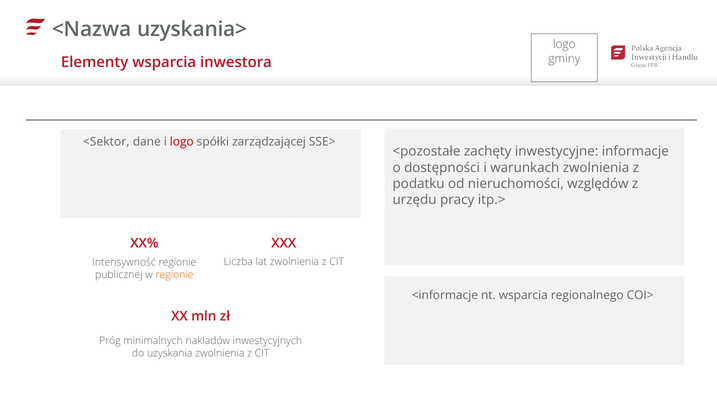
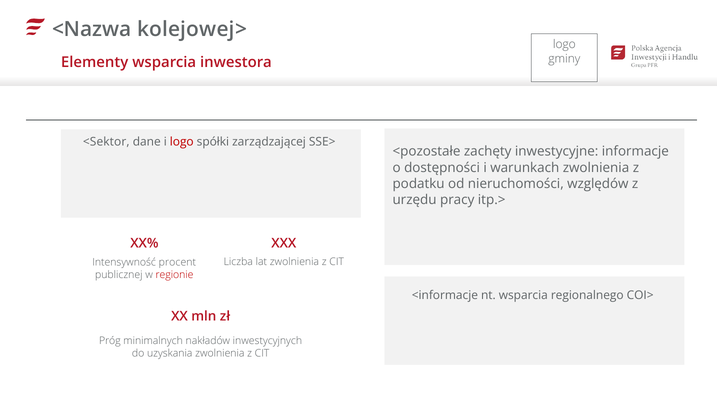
uzyskania>: uzyskania> -> kolejowej>
Intensywność regionie: regionie -> procent
regionie at (174, 275) colour: orange -> red
